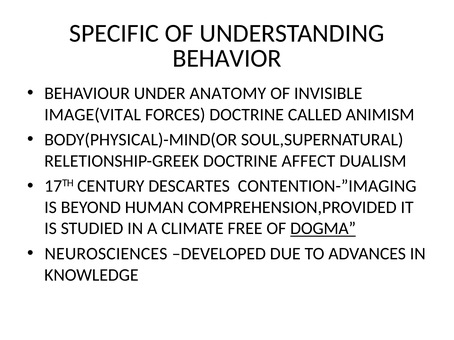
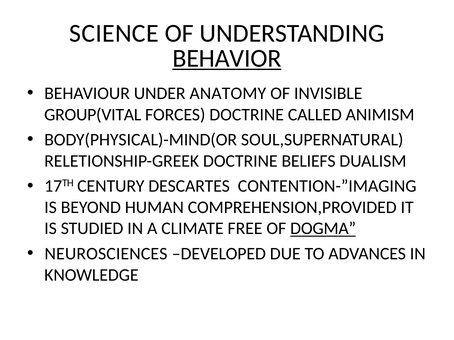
SPECIFIC: SPECIFIC -> SCIENCE
BEHAVIOR underline: none -> present
IMAGE(VITAL: IMAGE(VITAL -> GROUP(VITAL
AFFECT: AFFECT -> BELIEFS
